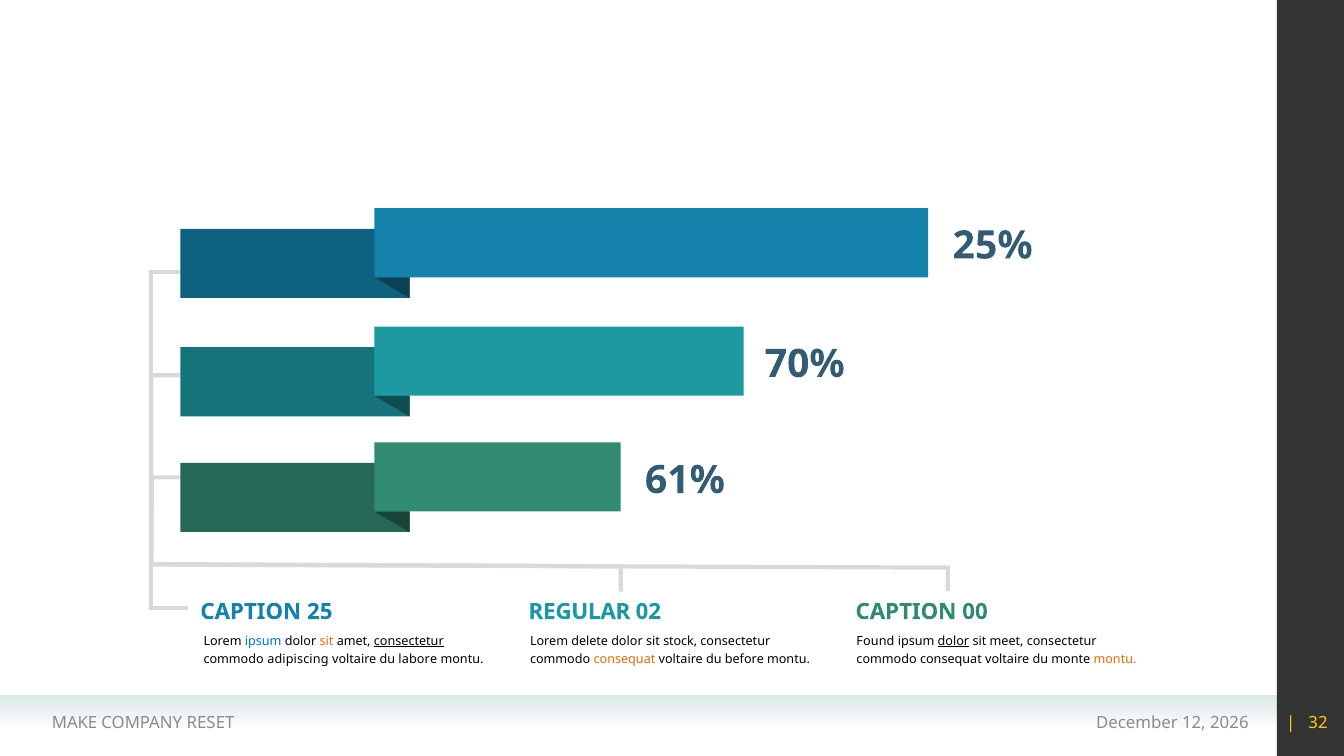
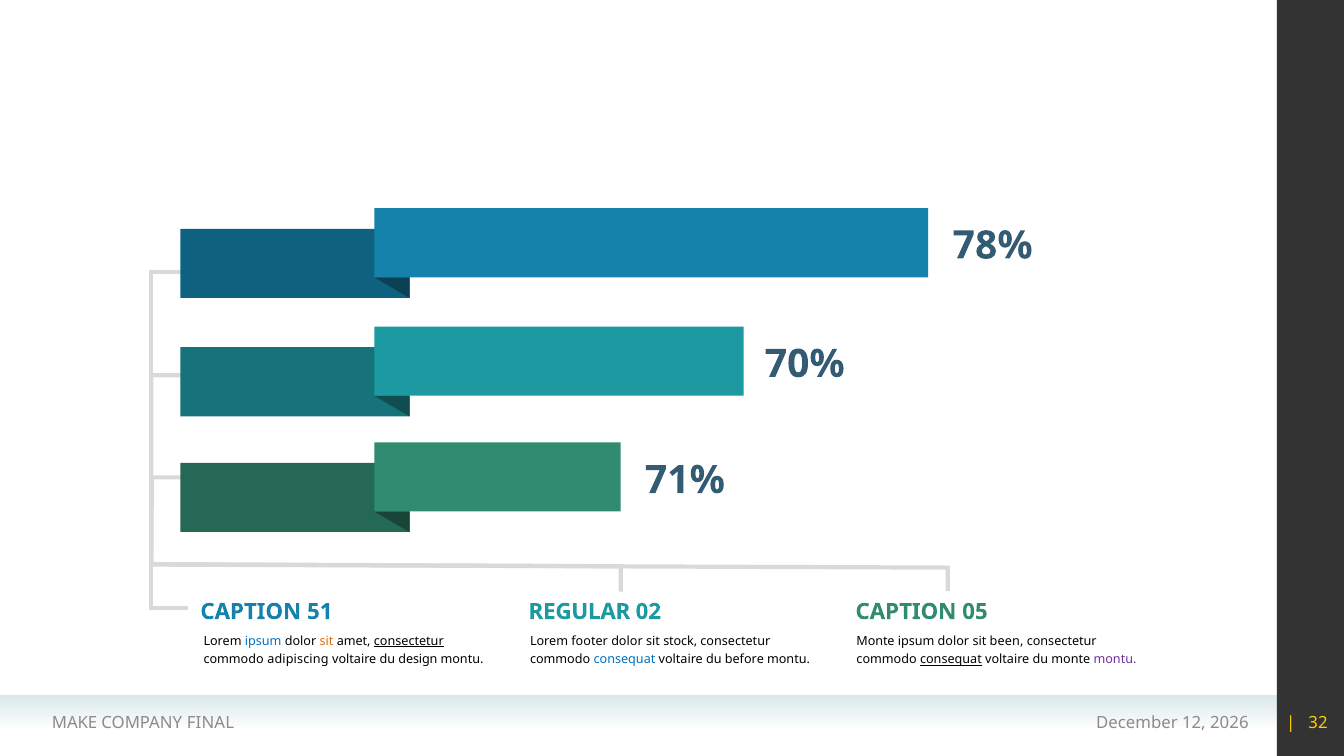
25%: 25% -> 78%
61%: 61% -> 71%
25: 25 -> 51
00: 00 -> 05
delete: delete -> footer
Found at (875, 641): Found -> Monte
dolor at (953, 641) underline: present -> none
meet: meet -> been
labore: labore -> design
consequat at (624, 660) colour: orange -> blue
consequat at (951, 660) underline: none -> present
montu at (1115, 660) colour: orange -> purple
RESET: RESET -> FINAL
